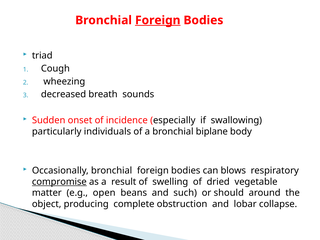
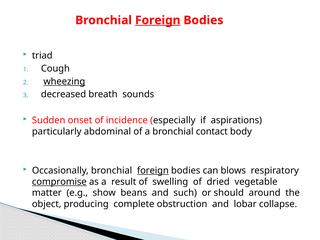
wheezing underline: none -> present
swallowing: swallowing -> aspirations
individuals: individuals -> abdominal
biplane: biplane -> contact
foreign at (153, 170) underline: none -> present
open: open -> show
